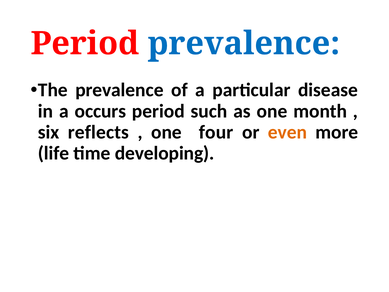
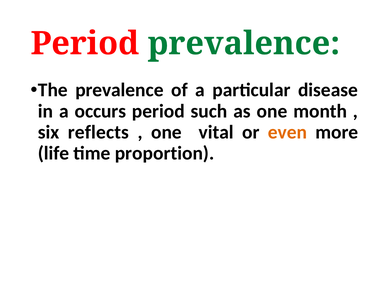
prevalence at (244, 44) colour: blue -> green
four: four -> vital
developing: developing -> proportion
